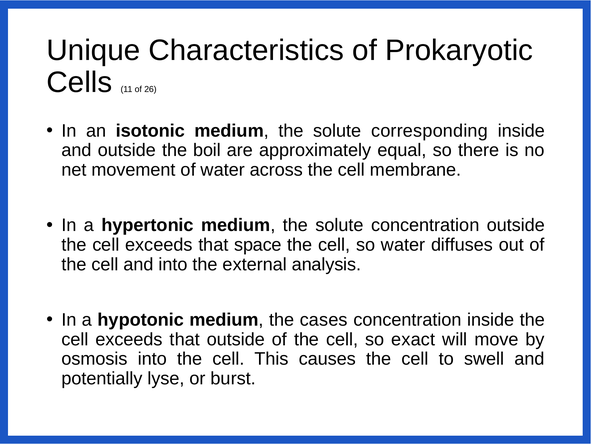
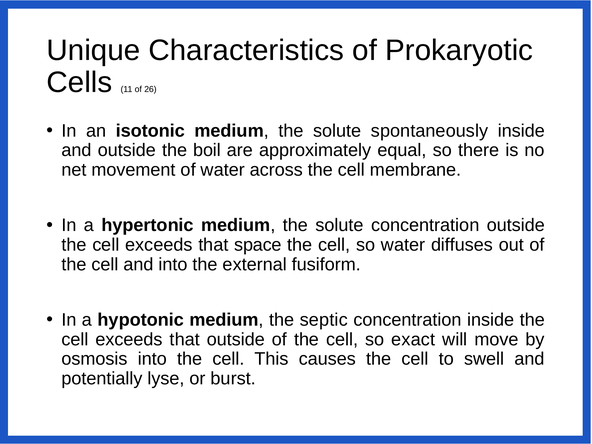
corresponding: corresponding -> spontaneously
analysis: analysis -> fusiform
cases: cases -> septic
